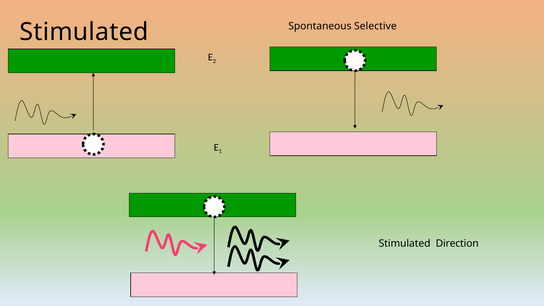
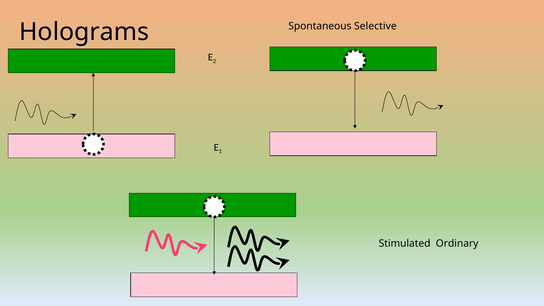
Stimulated at (84, 32): Stimulated -> Holograms
Direction: Direction -> Ordinary
